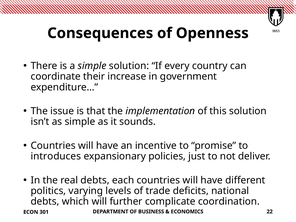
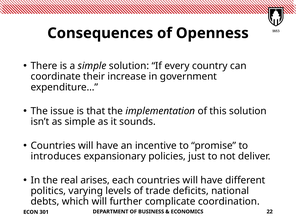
real debts: debts -> arises
